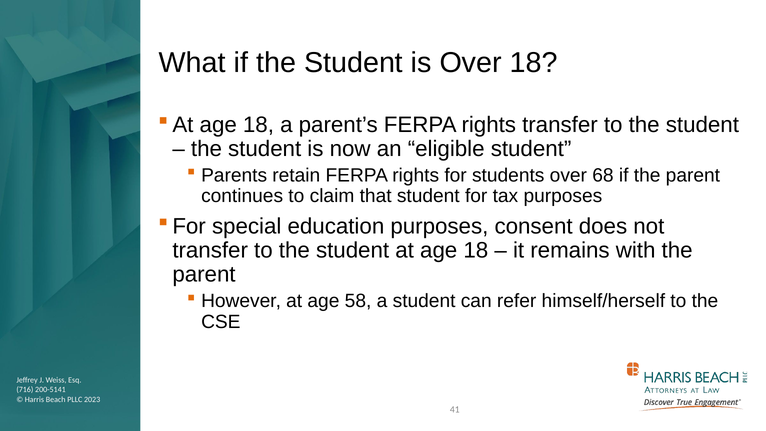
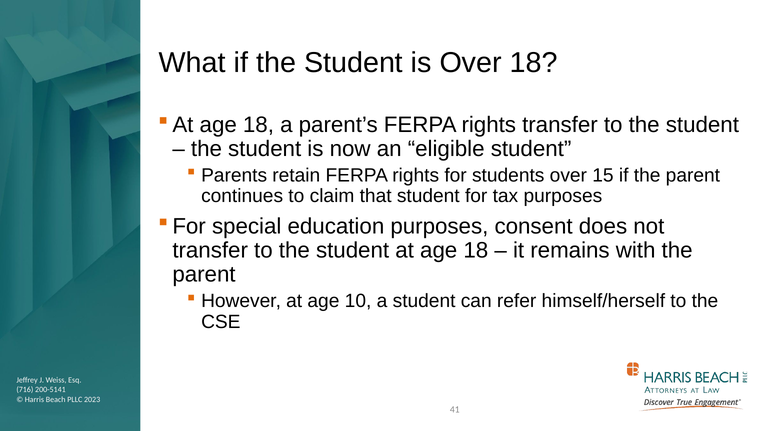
68: 68 -> 15
58: 58 -> 10
